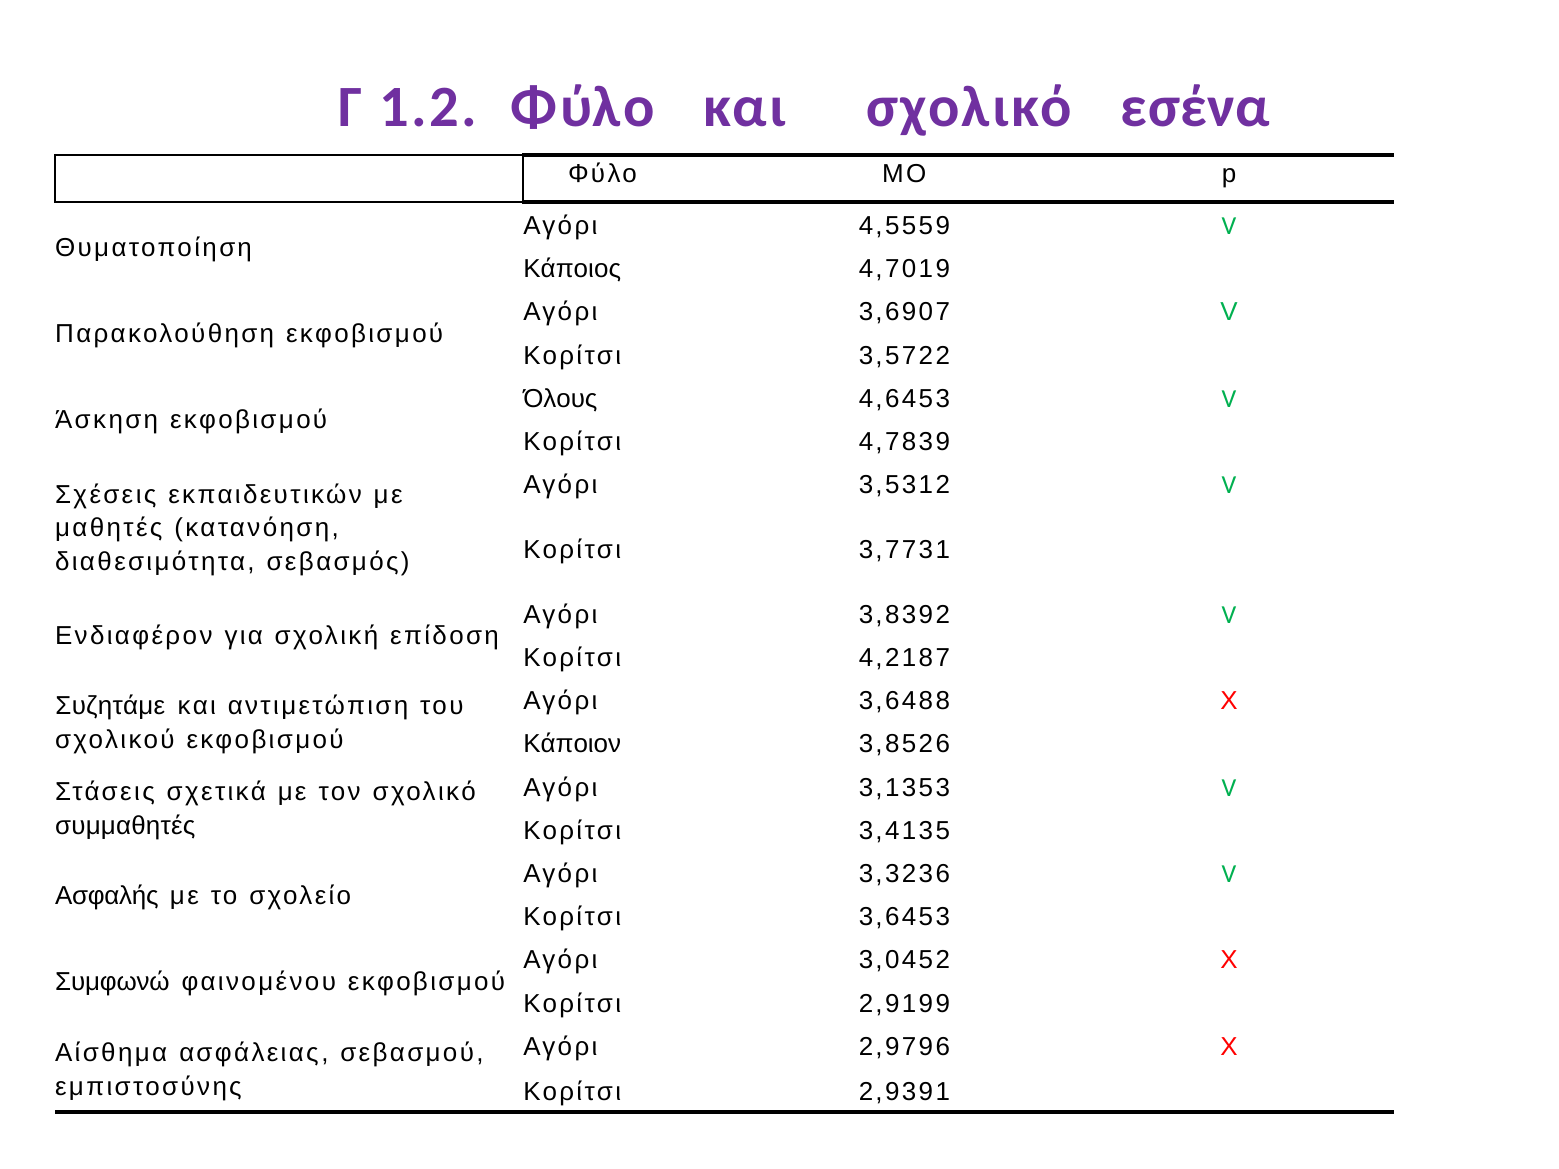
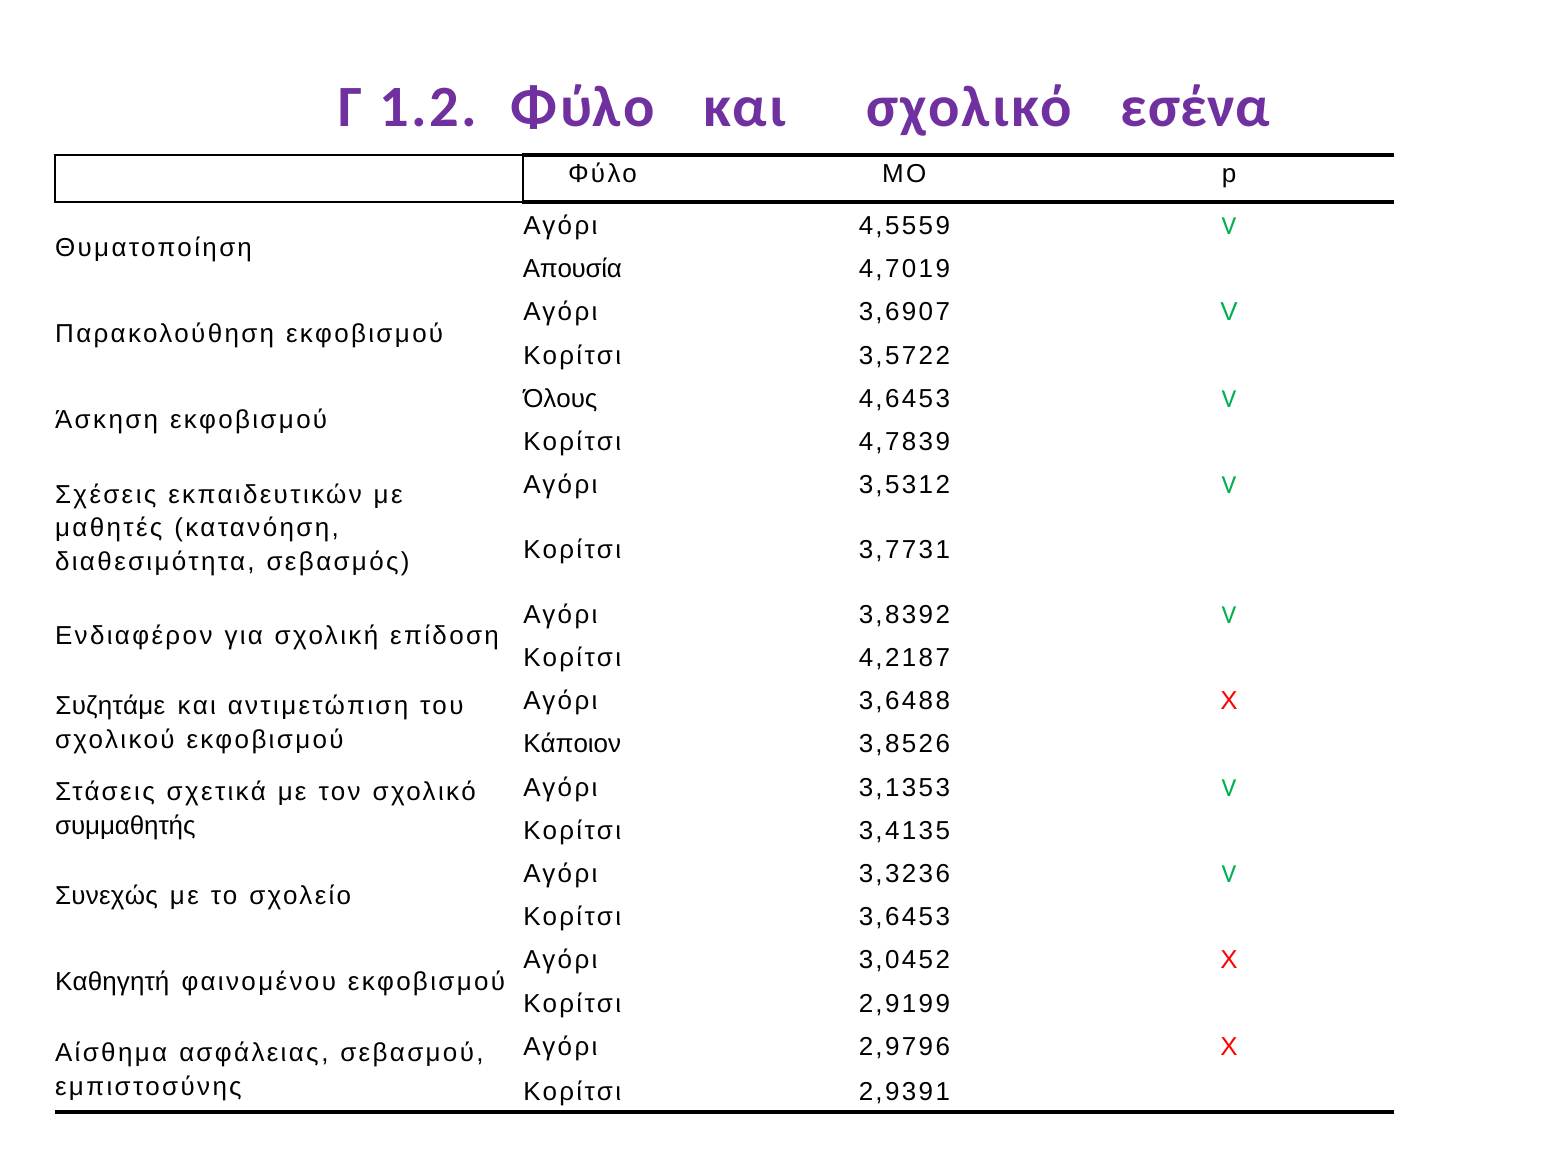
Κάποιος: Κάποιος -> Απουσία
συμμαθητές: συμμαθητές -> συμμαθητής
Ασφαλής: Ασφαλής -> Συνεχώς
Συμφωνώ: Συμφωνώ -> Καθηγητή
